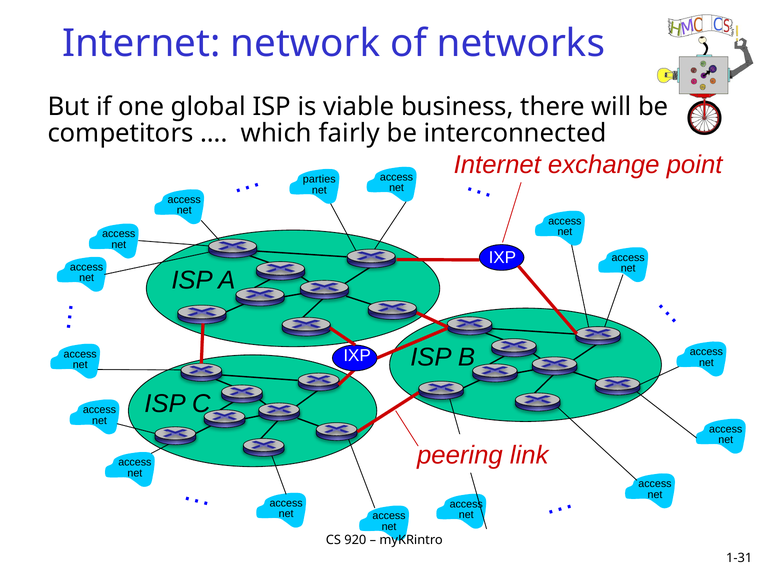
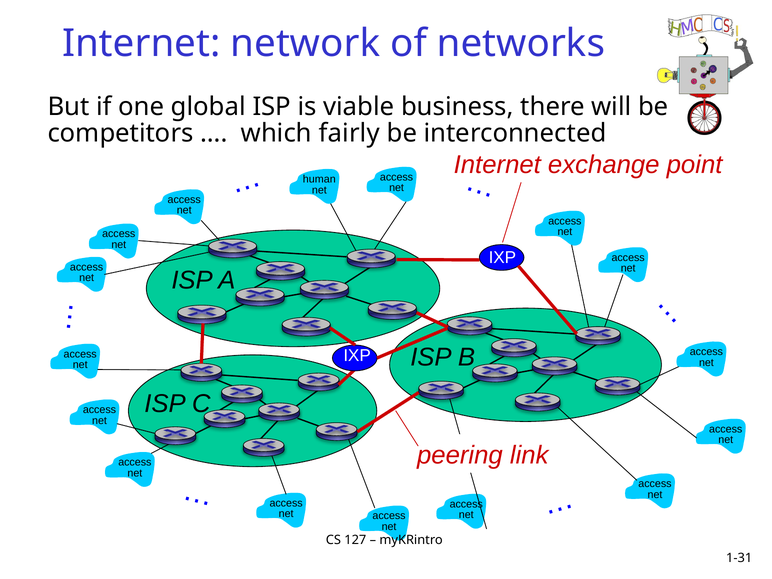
parties: parties -> human
920: 920 -> 127
